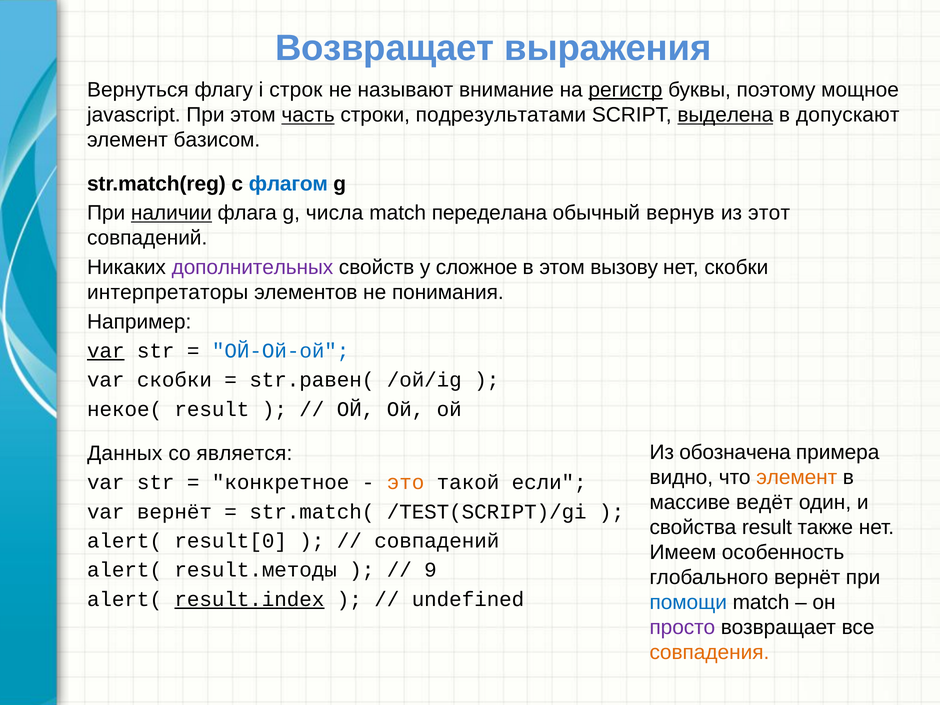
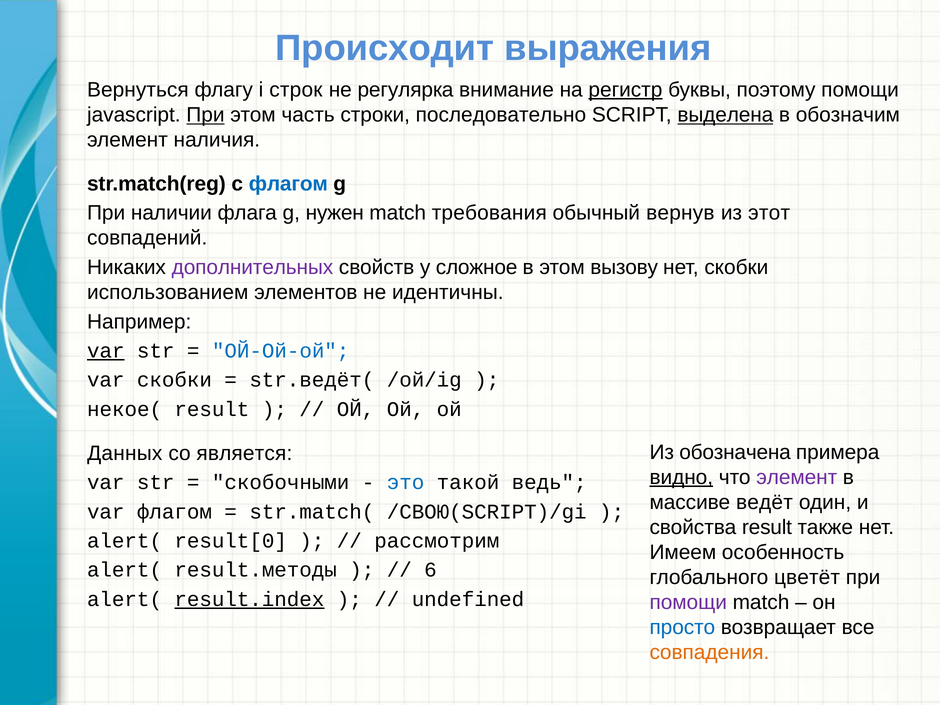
Возвращает at (385, 48): Возвращает -> Происходит
называют: называют -> регулярка
поэтому мощное: мощное -> помощи
При at (205, 115) underline: none -> present
часть underline: present -> none
подрезультатами: подрезультатами -> последовательно
допускают: допускают -> обозначим
базисом: базисом -> наличия
наличии underline: present -> none
числа: числа -> нужен
переделана: переделана -> требования
интерпретаторы: интерпретаторы -> использованием
понимания: понимания -> идентичны
str.равен(: str.равен( -> str.ведёт(
видно underline: none -> present
элемент at (797, 477) colour: orange -> purple
конкретное: конкретное -> скобочными
это colour: orange -> blue
если: если -> ведь
var вернёт: вернёт -> флагом
/TEST(SCRIPT)/gi: /TEST(SCRIPT)/gi -> /СВОЮ(SCRIPT)/gi
совпадений at (437, 541): совпадений -> рассмотрим
9: 9 -> 6
глобального вернёт: вернёт -> цветёт
помощи at (688, 602) colour: blue -> purple
просто colour: purple -> blue
